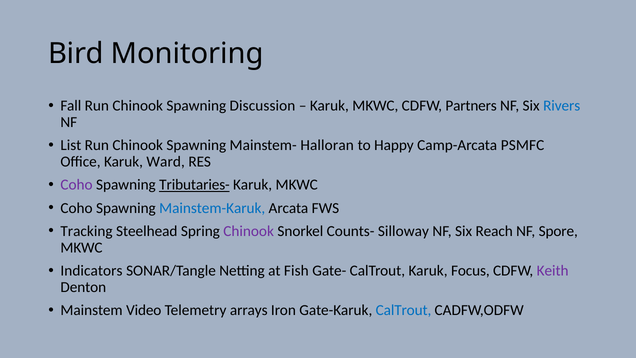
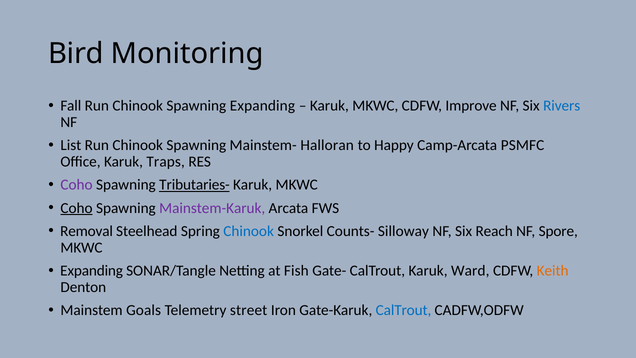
Spawning Discussion: Discussion -> Expanding
Partners: Partners -> Improve
Ward: Ward -> Traps
Coho at (76, 208) underline: none -> present
Mainstem-Karuk colour: blue -> purple
Tracking: Tracking -> Removal
Chinook at (249, 231) colour: purple -> blue
Indicators at (91, 271): Indicators -> Expanding
Focus: Focus -> Ward
Keith colour: purple -> orange
Video: Video -> Goals
arrays: arrays -> street
